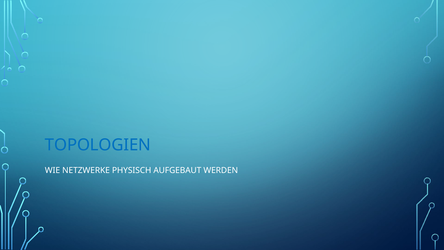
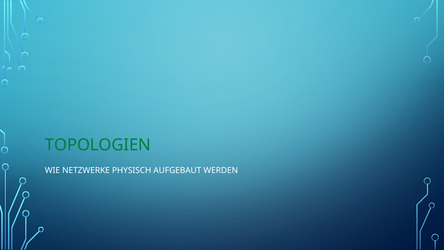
TOPOLOGIEN colour: blue -> green
